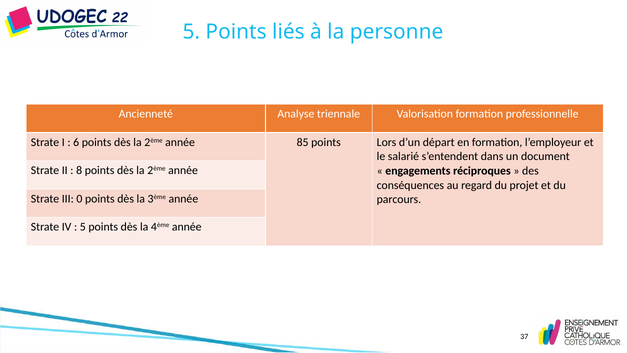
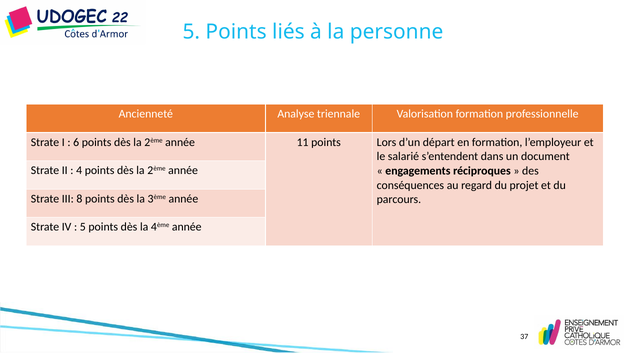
85: 85 -> 11
8: 8 -> 4
0: 0 -> 8
